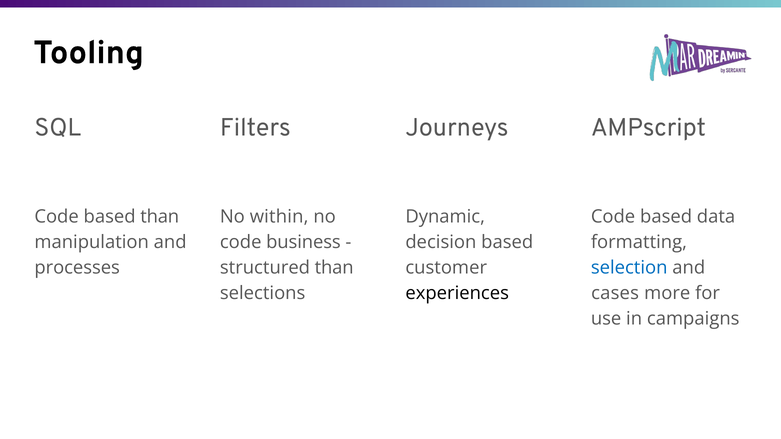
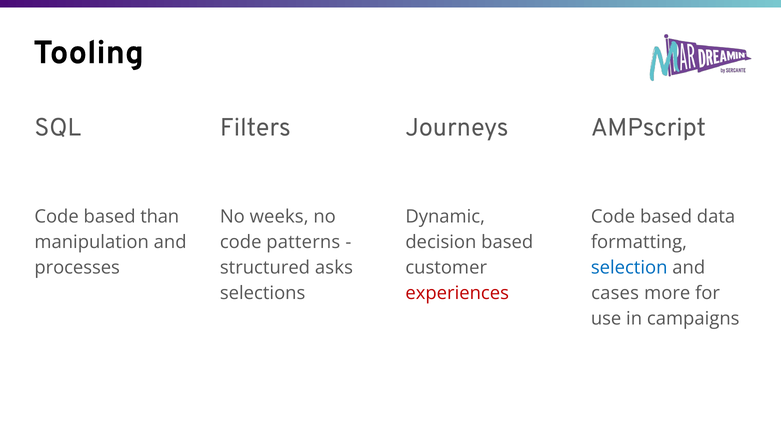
within: within -> weeks
business: business -> patterns
structured than: than -> asks
experiences colour: black -> red
